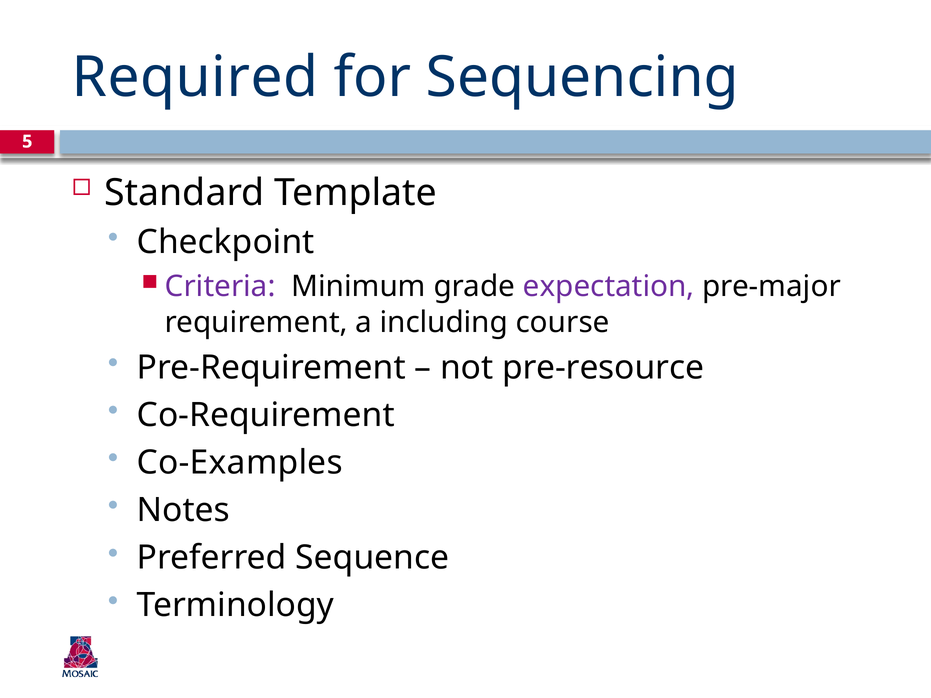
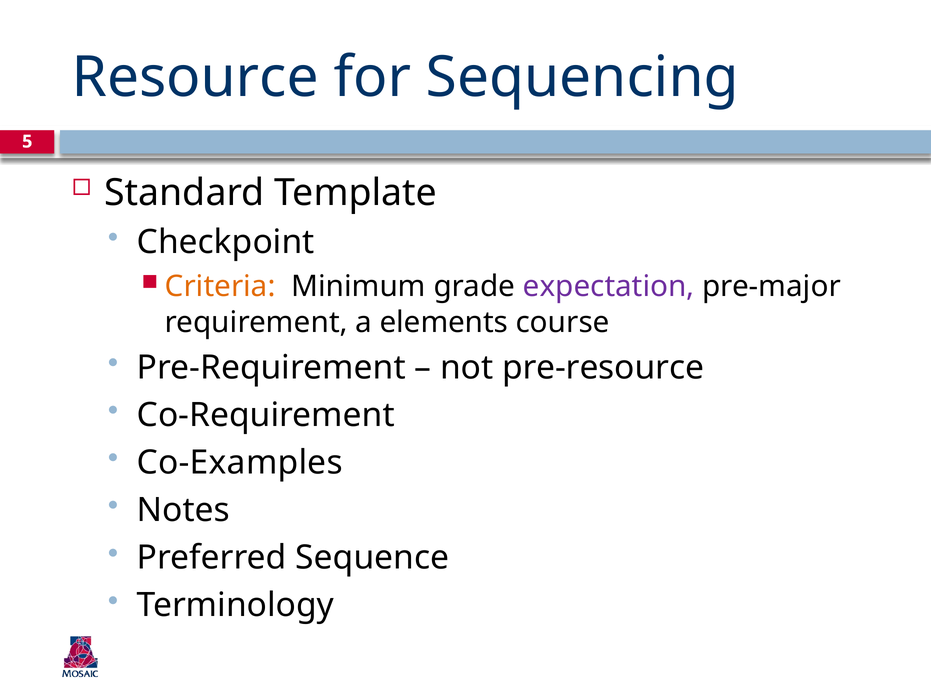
Required: Required -> Resource
Criteria colour: purple -> orange
including: including -> elements
